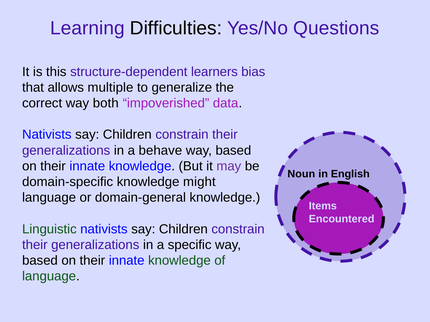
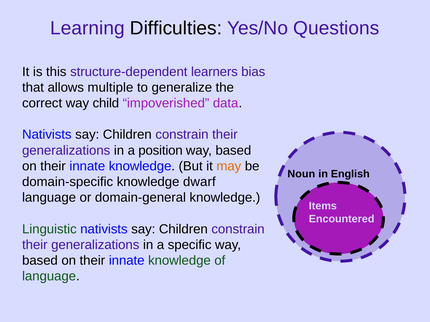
both: both -> child
behave: behave -> position
may colour: purple -> orange
might: might -> dwarf
